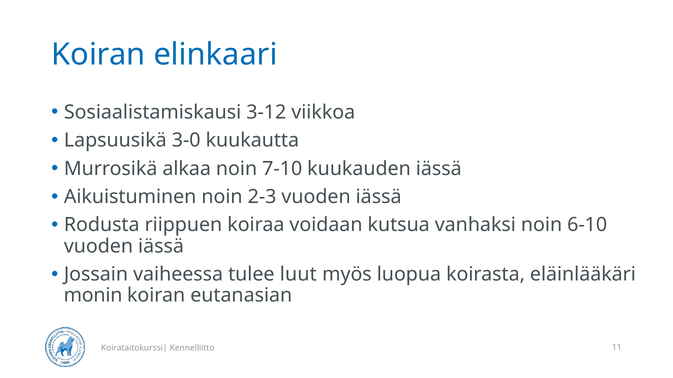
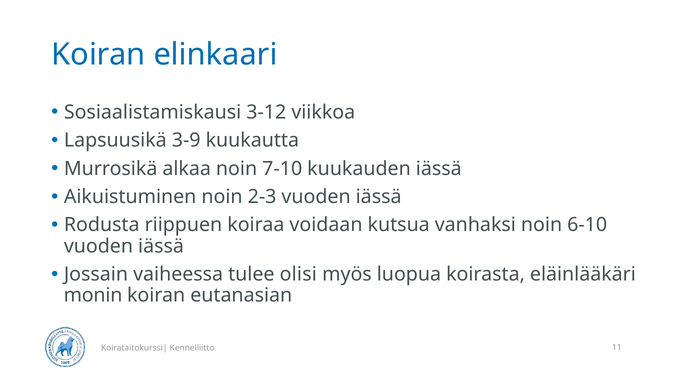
3-0: 3-0 -> 3-9
luut: luut -> olisi
